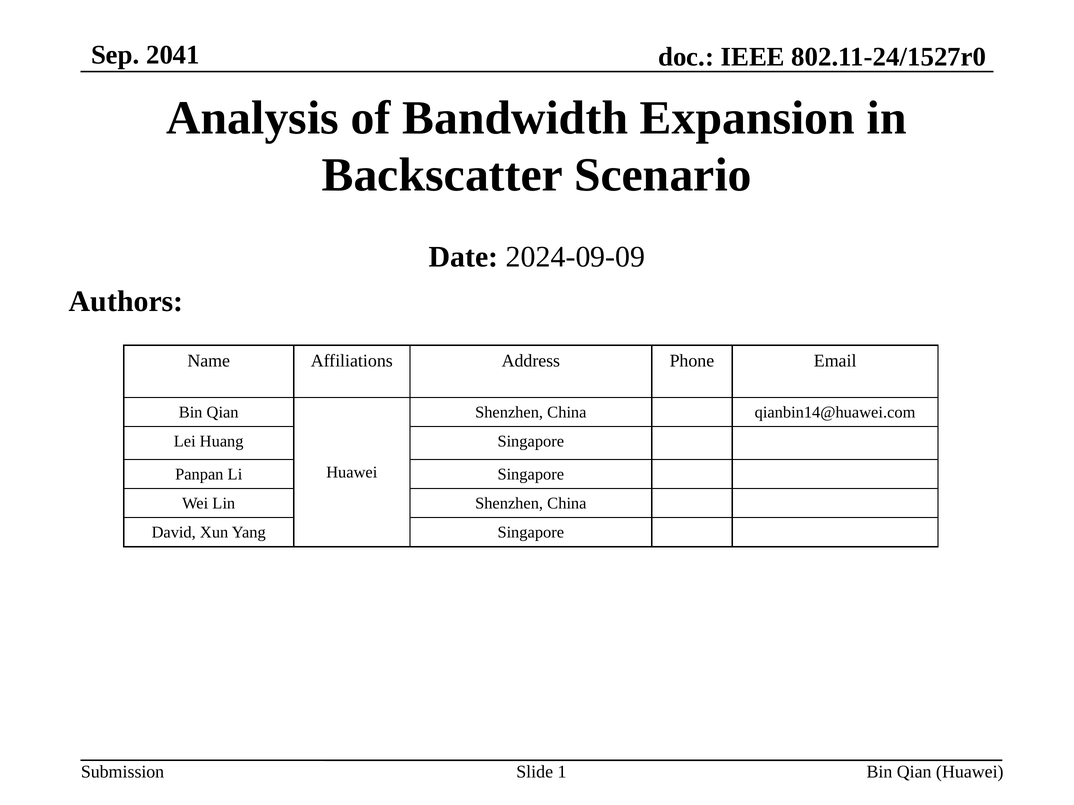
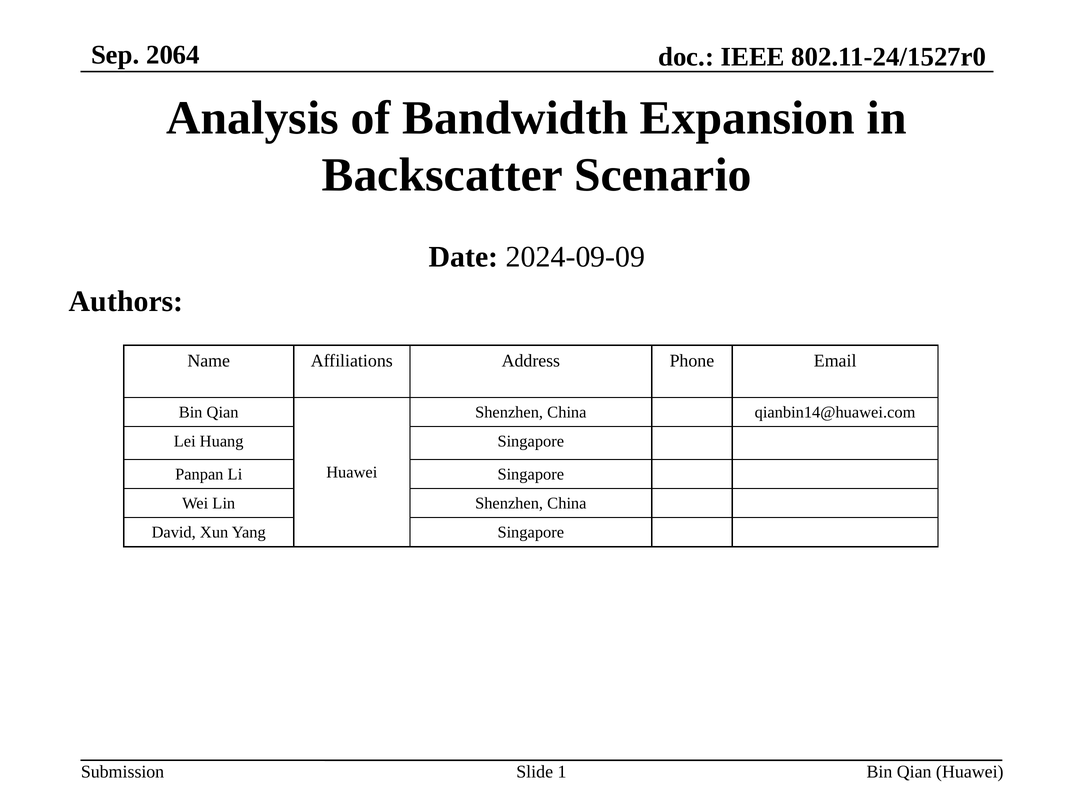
2041: 2041 -> 2064
